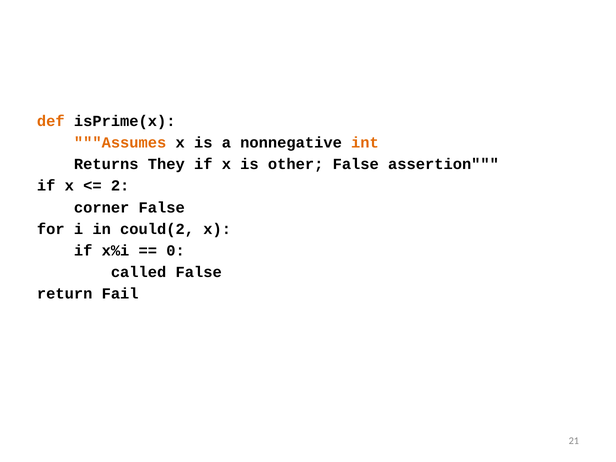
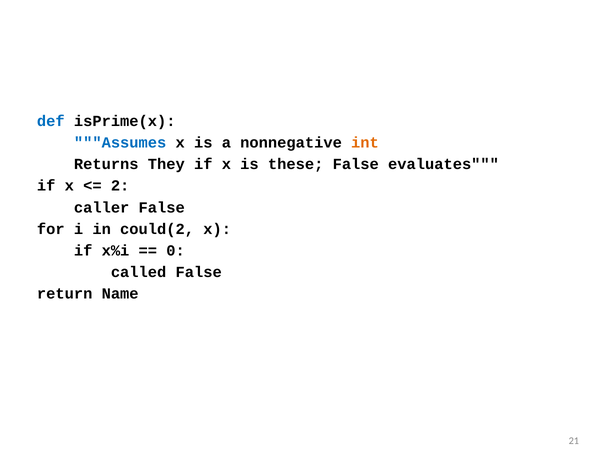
def colour: orange -> blue
Assumes colour: orange -> blue
other: other -> these
assertion: assertion -> evaluates
corner: corner -> caller
Fail: Fail -> Name
